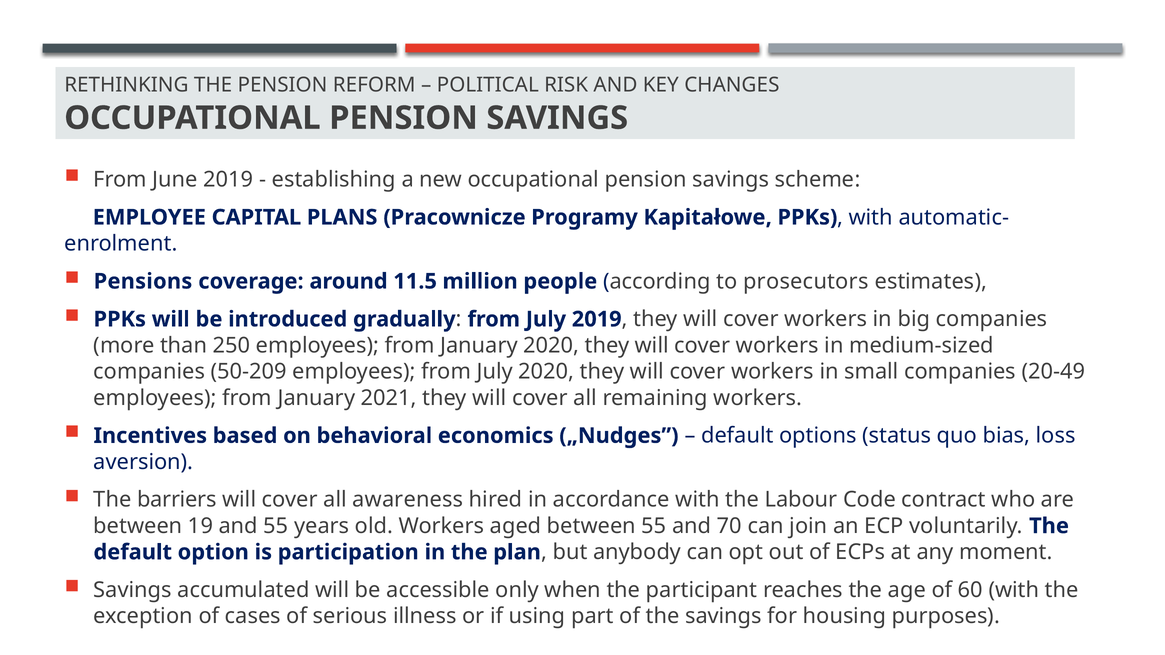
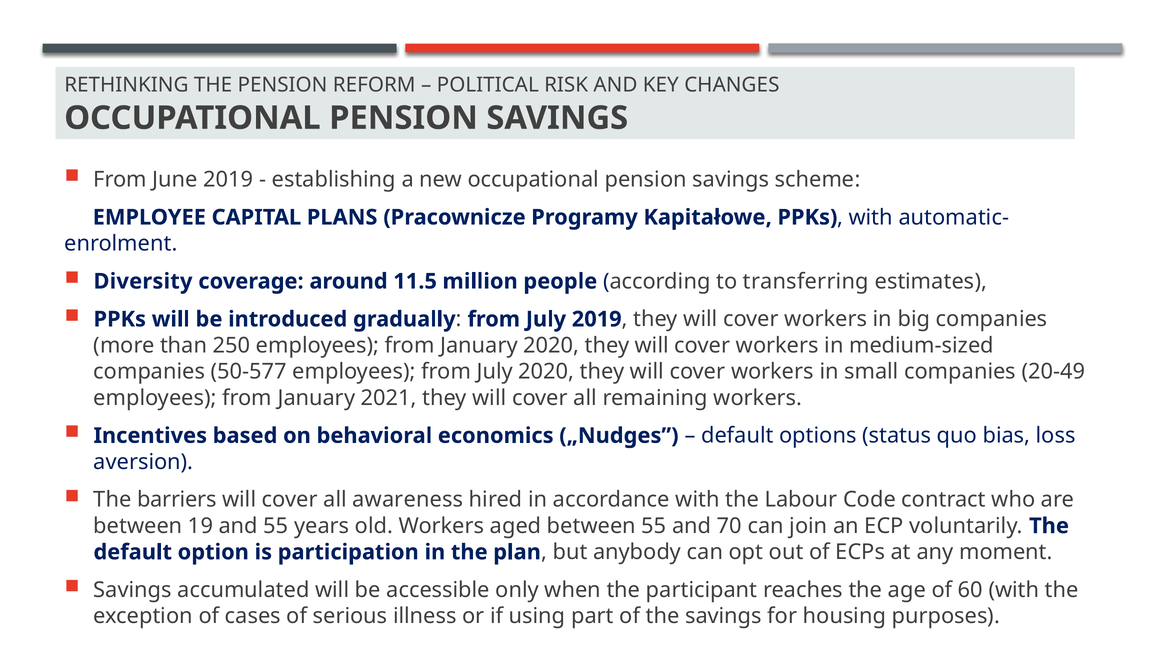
Pensions: Pensions -> Diversity
prosecutors: prosecutors -> transferring
50-209: 50-209 -> 50-577
